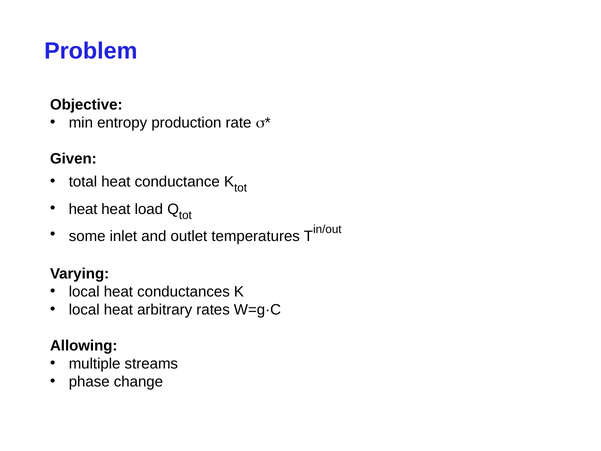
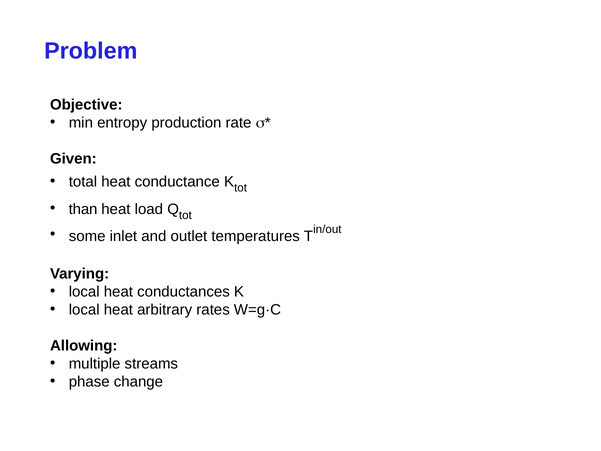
heat at (83, 209): heat -> than
